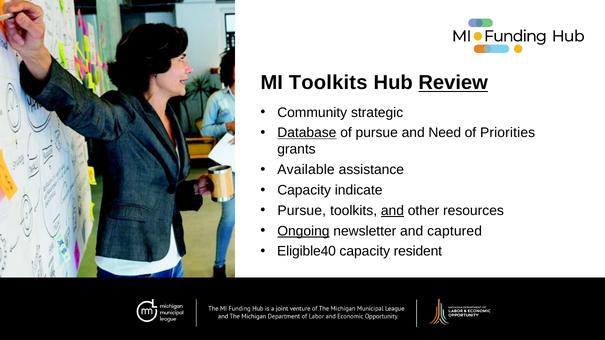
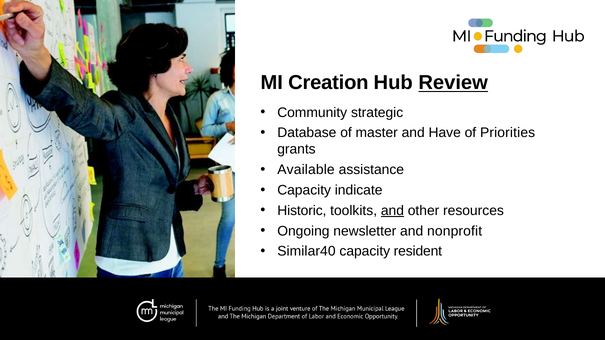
MI Toolkits: Toolkits -> Creation
Database underline: present -> none
of pursue: pursue -> master
Need: Need -> Have
Pursue at (302, 211): Pursue -> Historic
Ongoing underline: present -> none
captured: captured -> nonprofit
Eligible40: Eligible40 -> Similar40
